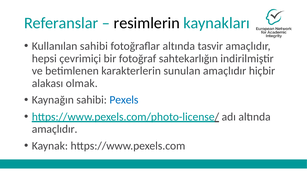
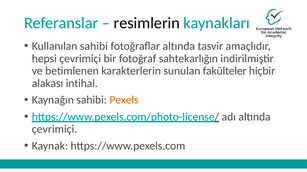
sunulan amaçlıdır: amaçlıdır -> fakülteler
olmak: olmak -> intihal
Pexels colour: blue -> orange
amaçlıdır at (55, 130): amaçlıdır -> çevrimiçi
